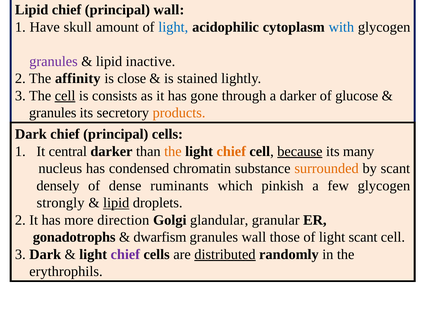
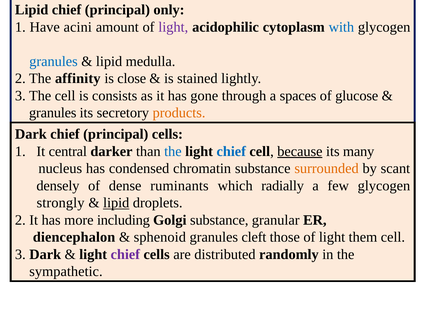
principal wall: wall -> only
skull: skull -> acini
light at (173, 27) colour: blue -> purple
granules at (54, 61) colour: purple -> blue
inactive: inactive -> medulla
cell at (65, 96) underline: present -> none
a darker: darker -> spaces
the at (173, 151) colour: orange -> blue
chief at (231, 151) colour: orange -> blue
pinkish: pinkish -> radially
direction: direction -> including
Golgi glandular: glandular -> substance
gonadotrophs: gonadotrophs -> diencephalon
dwarfism: dwarfism -> sphenoid
granules wall: wall -> cleft
light scant: scant -> them
distributed underline: present -> none
erythrophils: erythrophils -> sympathetic
